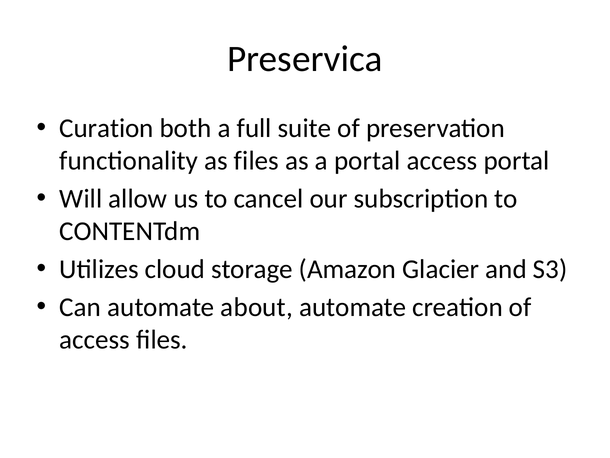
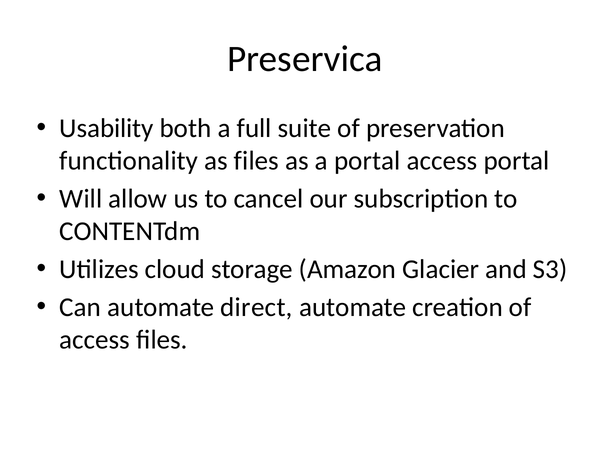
Curation: Curation -> Usability
about: about -> direct
